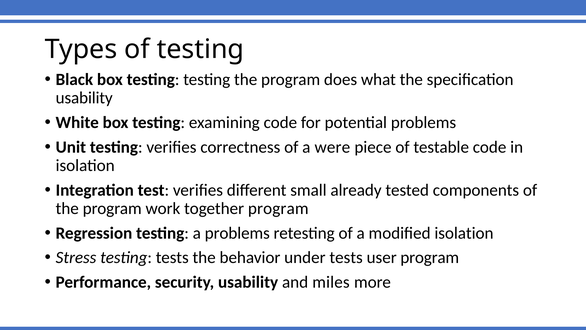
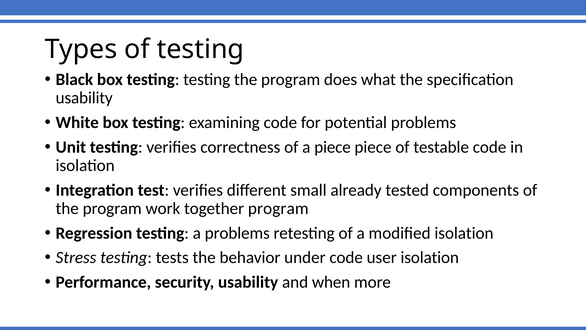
a were: were -> piece
under tests: tests -> code
user program: program -> isolation
miles: miles -> when
